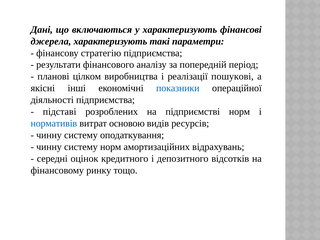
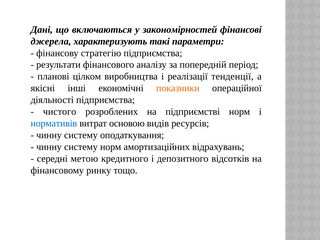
у характеризують: характеризують -> закономірностей
пошукові: пошукові -> тенденції
показники colour: blue -> orange
підставі: підставі -> чистого
оцінок: оцінок -> метою
